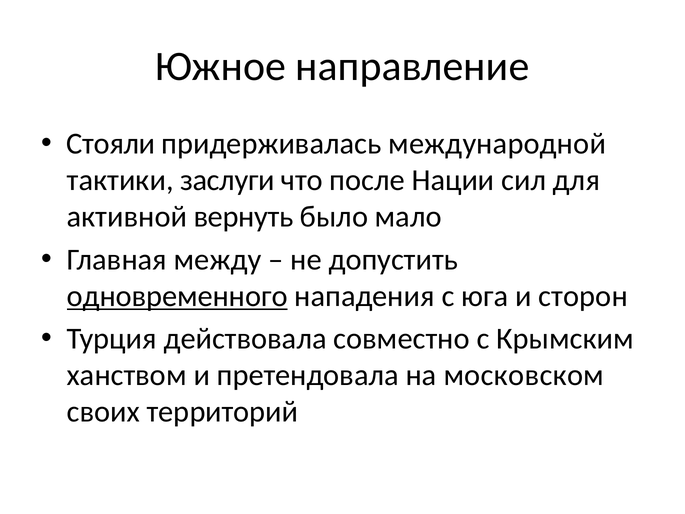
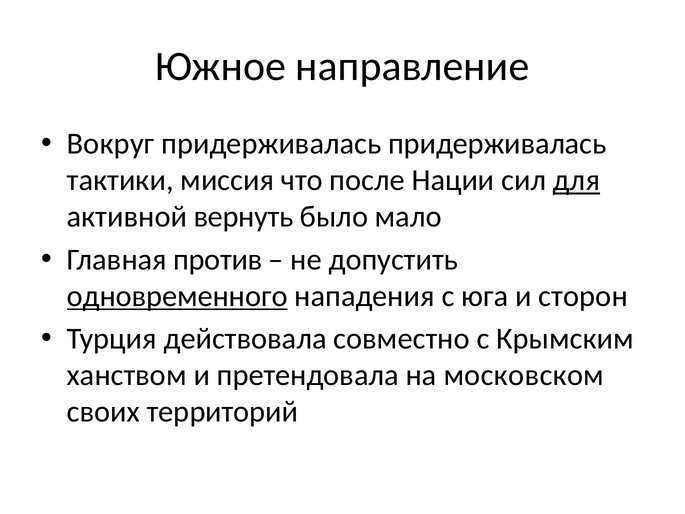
Стояли: Стояли -> Вокруг
придерживалась международной: международной -> придерживалась
заслуги: заслуги -> миссия
для underline: none -> present
между: между -> против
